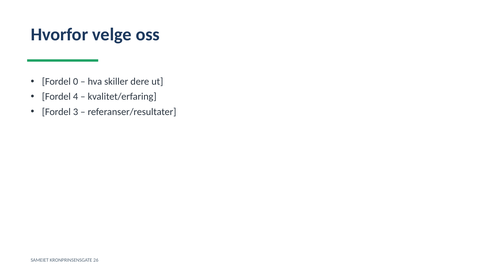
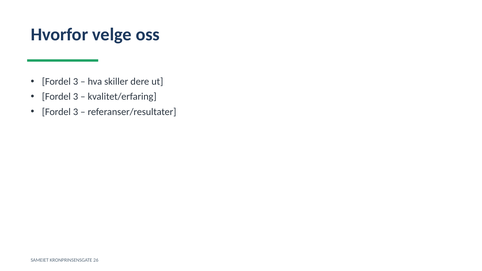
0 at (76, 82): 0 -> 3
4 at (76, 97): 4 -> 3
